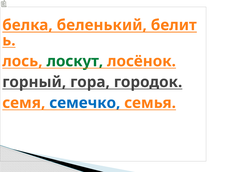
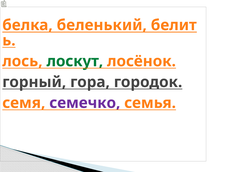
семечко colour: blue -> purple
